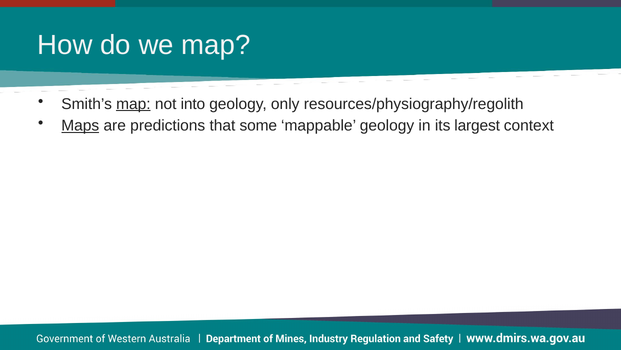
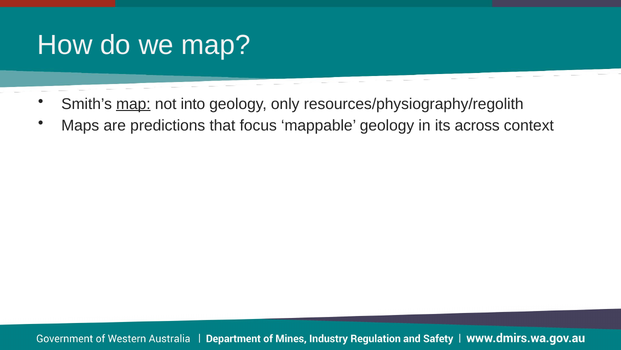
Maps underline: present -> none
some: some -> focus
largest: largest -> across
